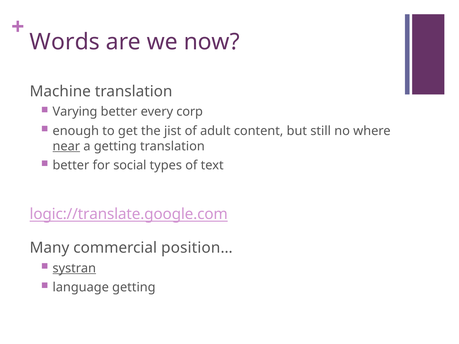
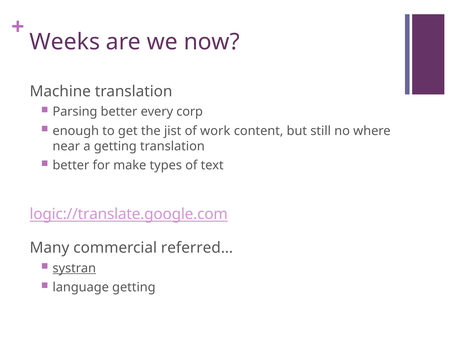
Words: Words -> Weeks
Varying: Varying -> Parsing
adult: adult -> work
near underline: present -> none
social: social -> make
position…: position… -> referred…
